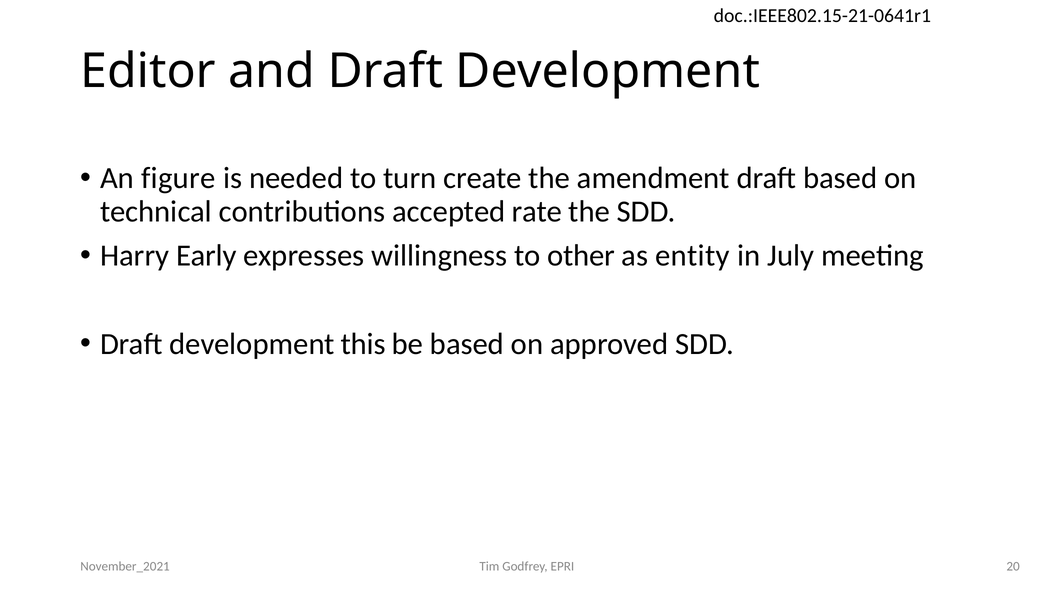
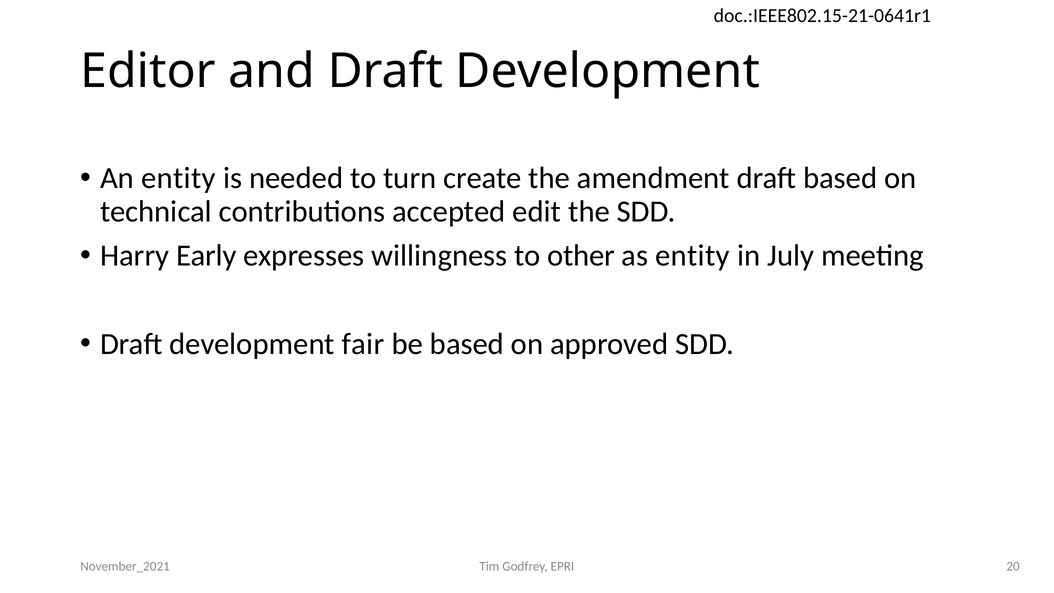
An figure: figure -> entity
rate: rate -> edit
this: this -> fair
